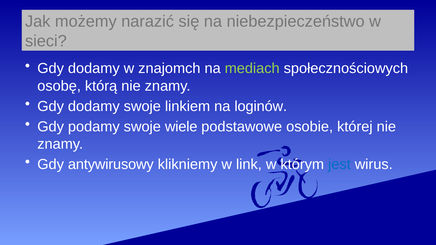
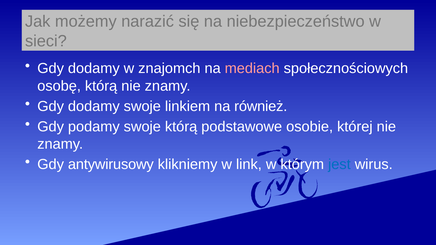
mediach colour: light green -> pink
loginów: loginów -> również
swoje wiele: wiele -> którą
